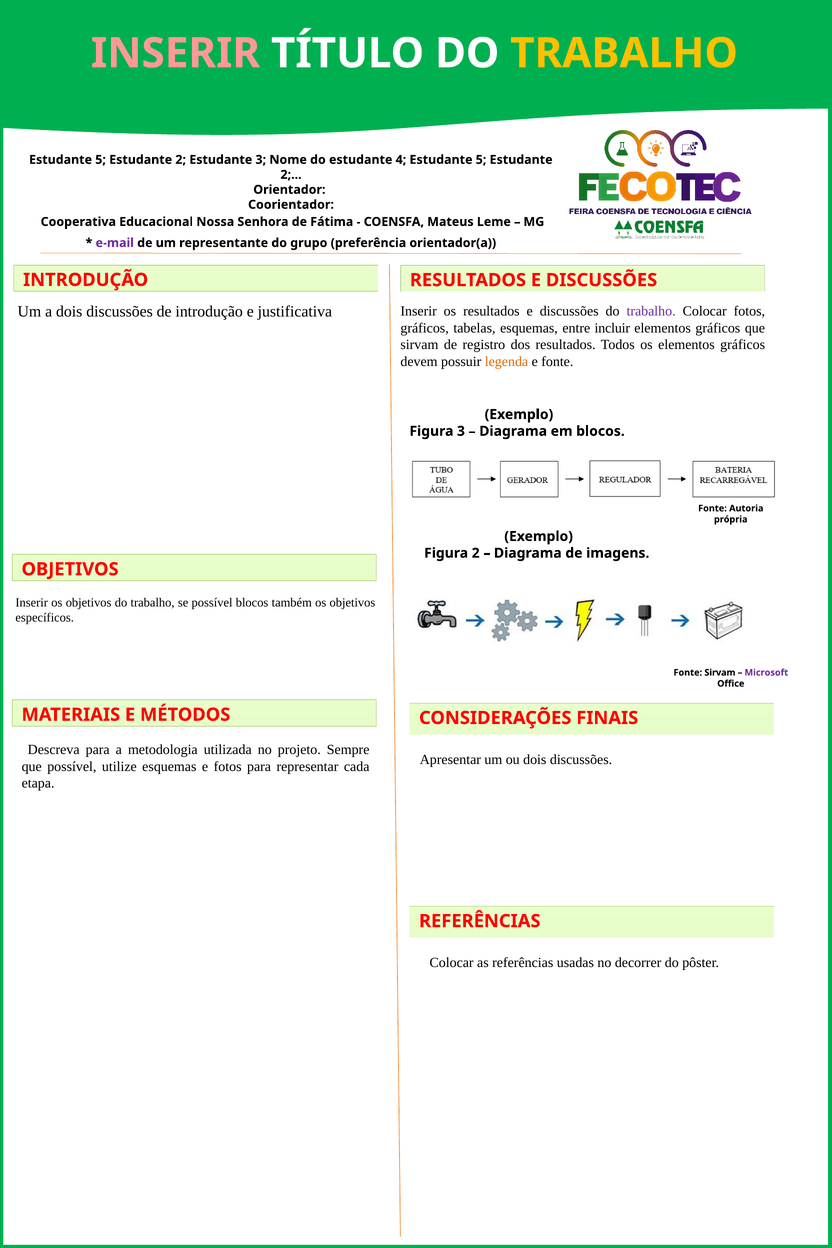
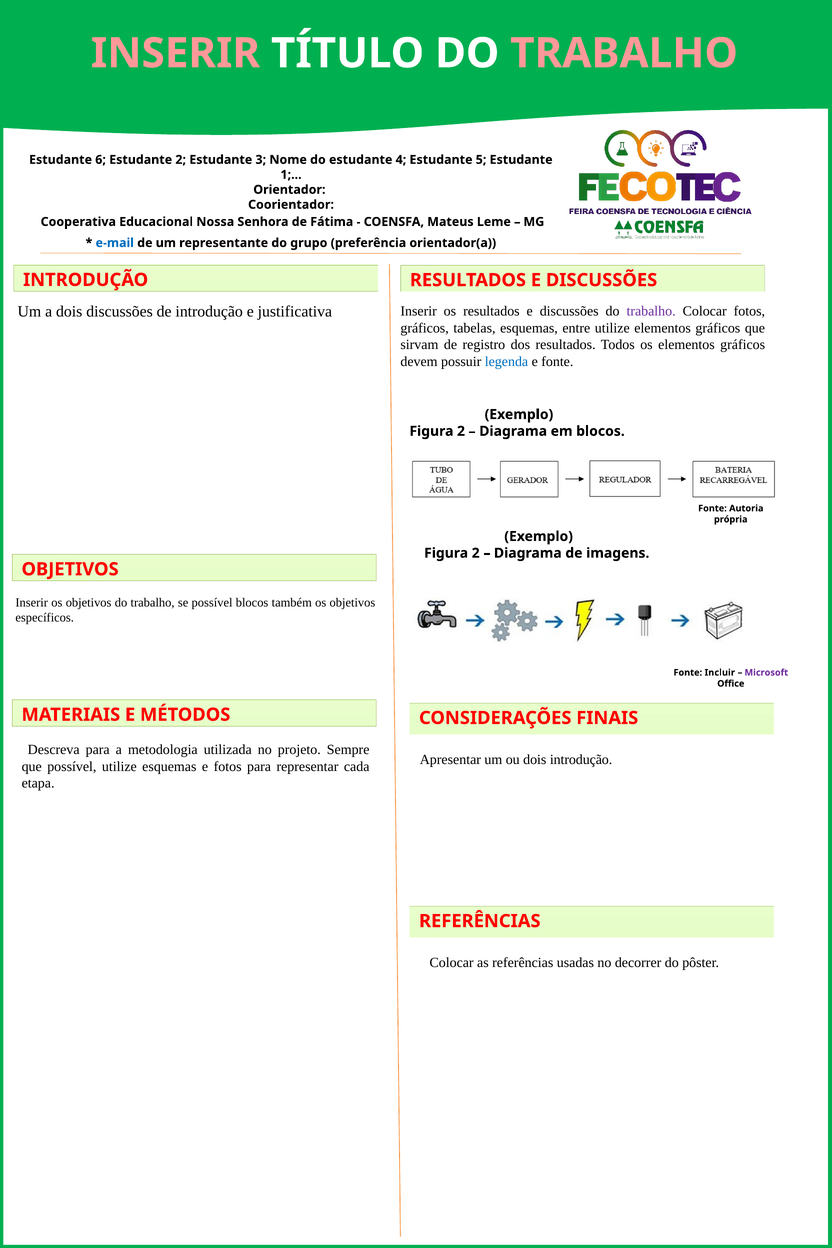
TRABALHO at (624, 53) colour: yellow -> pink
5 at (101, 160): 5 -> 6
2 at (291, 175): 2 -> 1
e-mail colour: purple -> blue
entre incluir: incluir -> utilize
legenda colour: orange -> blue
3 at (461, 431): 3 -> 2
Fonte Sirvam: Sirvam -> Incluir
ou dois discussões: discussões -> introdução
